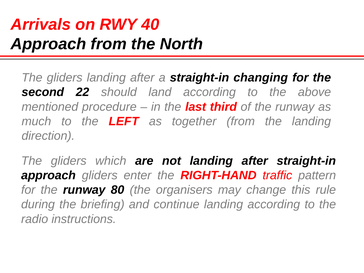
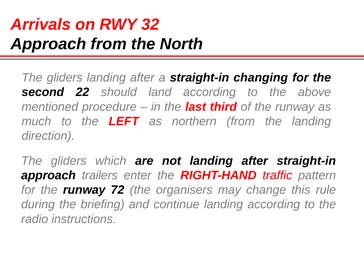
40: 40 -> 32
together: together -> northern
approach gliders: gliders -> trailers
80: 80 -> 72
